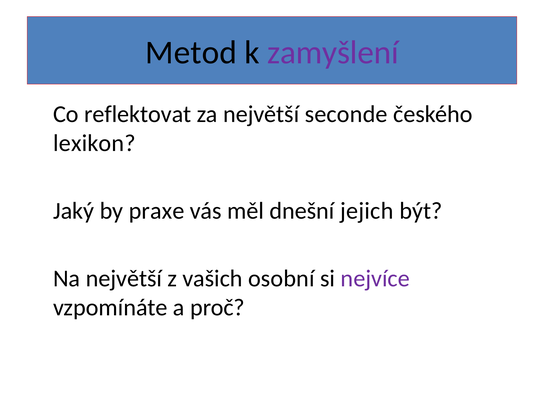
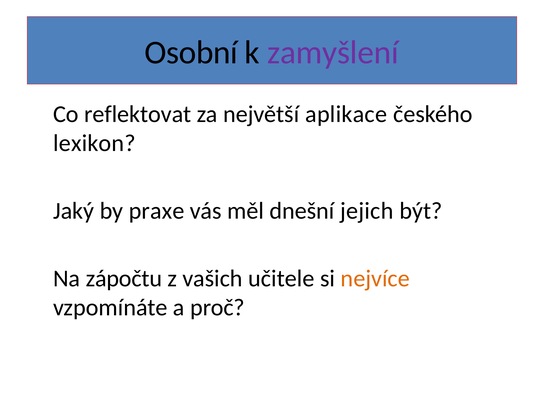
Metod: Metod -> Osobní
seconde: seconde -> aplikace
Na největší: největší -> zápočtu
osobní: osobní -> učitele
nejvíce colour: purple -> orange
